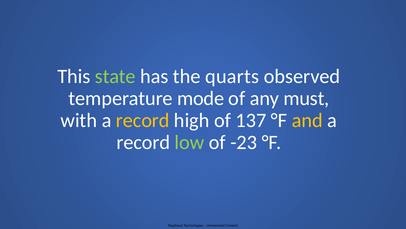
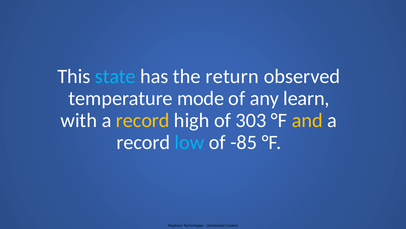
state colour: light green -> light blue
quarts: quarts -> return
must: must -> learn
137: 137 -> 303
low colour: light green -> light blue
-23: -23 -> -85
